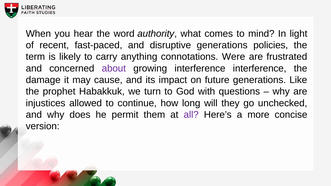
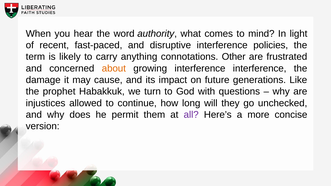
disruptive generations: generations -> interference
Were: Were -> Other
about colour: purple -> orange
